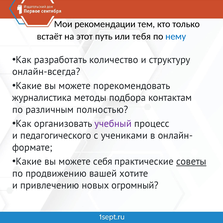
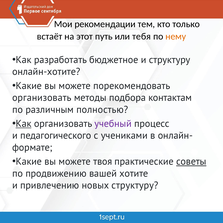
нему colour: blue -> orange
количество: количество -> бюджетное
онлайн-всегда: онлайн-всегда -> онлайн-хотите
журналистика at (42, 98): журналистика -> организовать
Как at (24, 124) underline: none -> present
себя: себя -> твоя
новых огромный: огромный -> структуру
